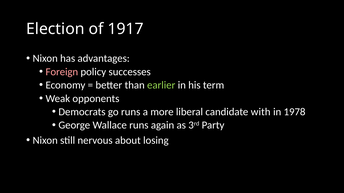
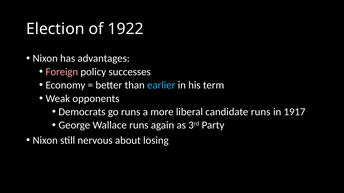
1917: 1917 -> 1922
earlier colour: light green -> light blue
candidate with: with -> runs
1978: 1978 -> 1917
